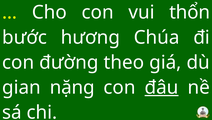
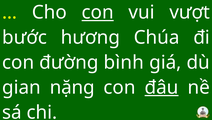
con at (98, 12) underline: none -> present
thổn: thổn -> vượt
theo: theo -> bình
